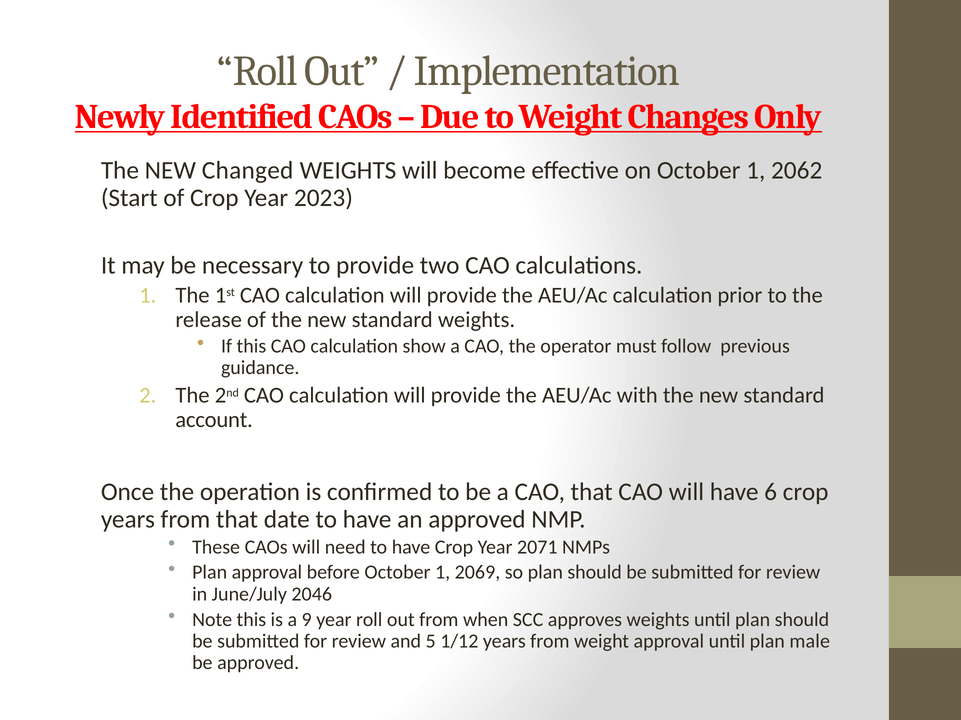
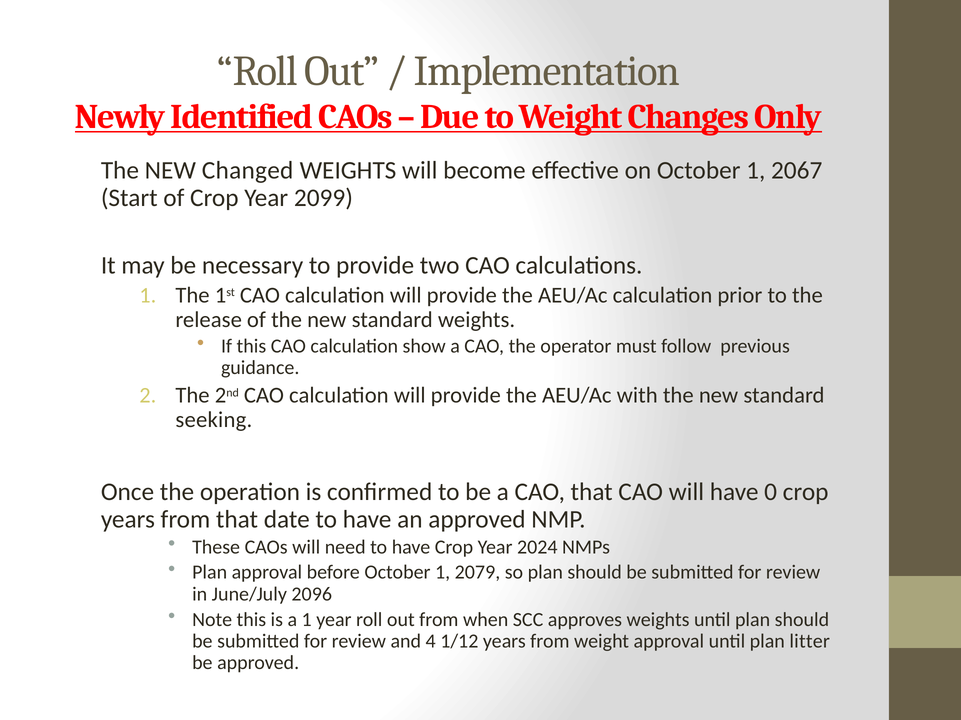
2062: 2062 -> 2067
2023: 2023 -> 2099
account: account -> seeking
6: 6 -> 0
2071: 2071 -> 2024
2069: 2069 -> 2079
2046: 2046 -> 2096
a 9: 9 -> 1
5: 5 -> 4
male: male -> litter
